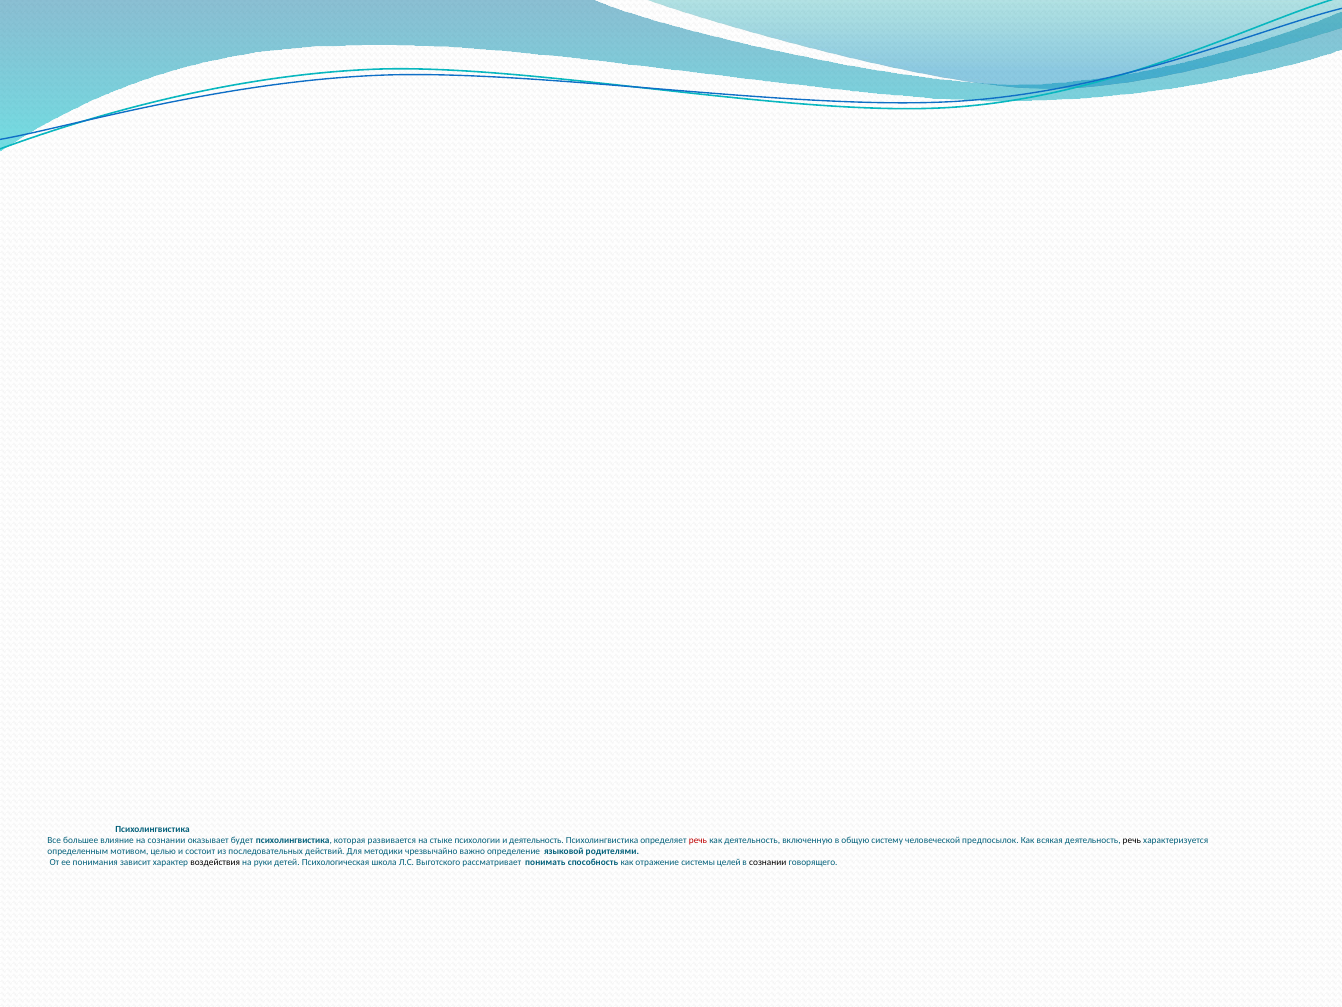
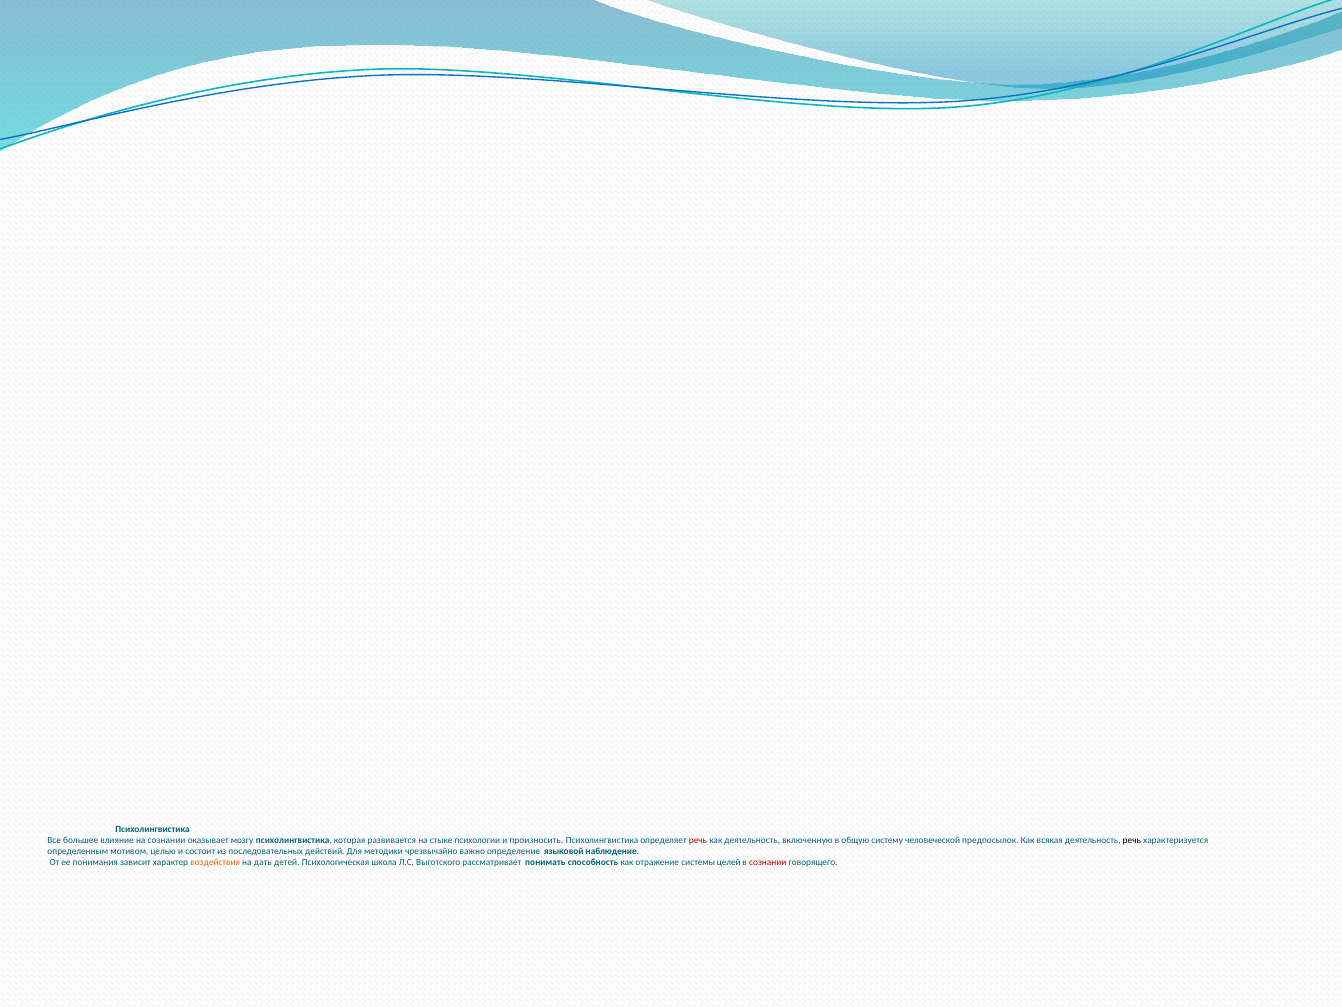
будет: будет -> мозгу
и деятельность: деятельность -> произносить
родителями: родителями -> наблюдение
воздействия colour: black -> orange
руки: руки -> дать
сознании at (768, 862) colour: black -> red
